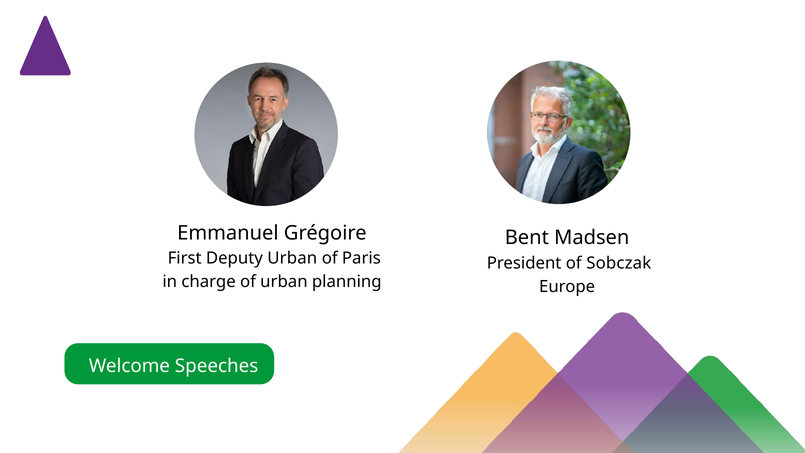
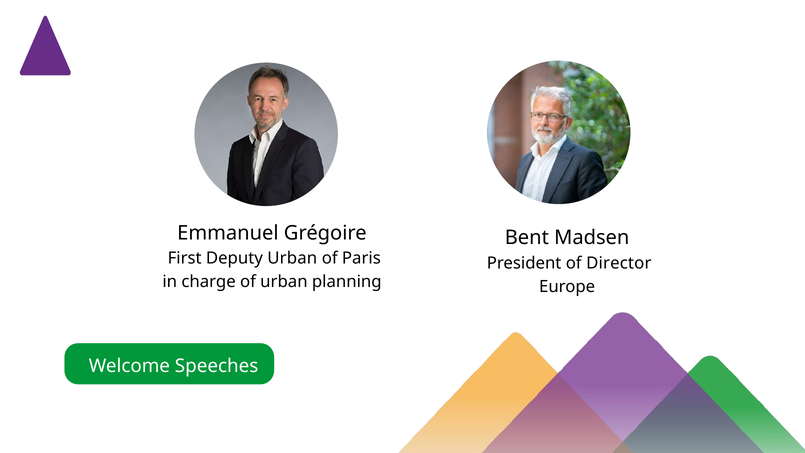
Sobczak: Sobczak -> Director
